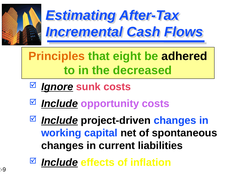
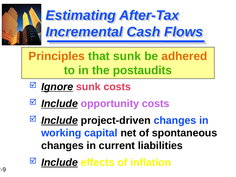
that eight: eight -> sunk
adhered colour: black -> orange
decreased: decreased -> postaudits
